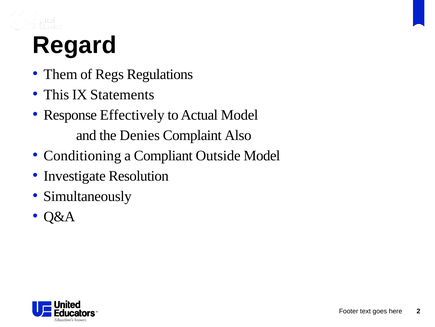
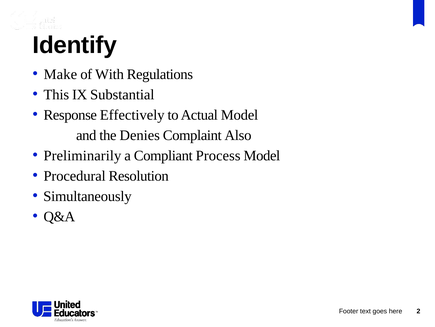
Regard: Regard -> Identify
Them: Them -> Make
Regs: Regs -> With
Statements: Statements -> Substantial
Conditioning: Conditioning -> Preliminarily
Outside: Outside -> Process
Investigate: Investigate -> Procedural
